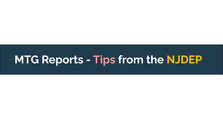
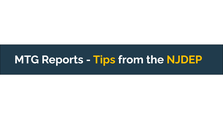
Tips colour: pink -> yellow
